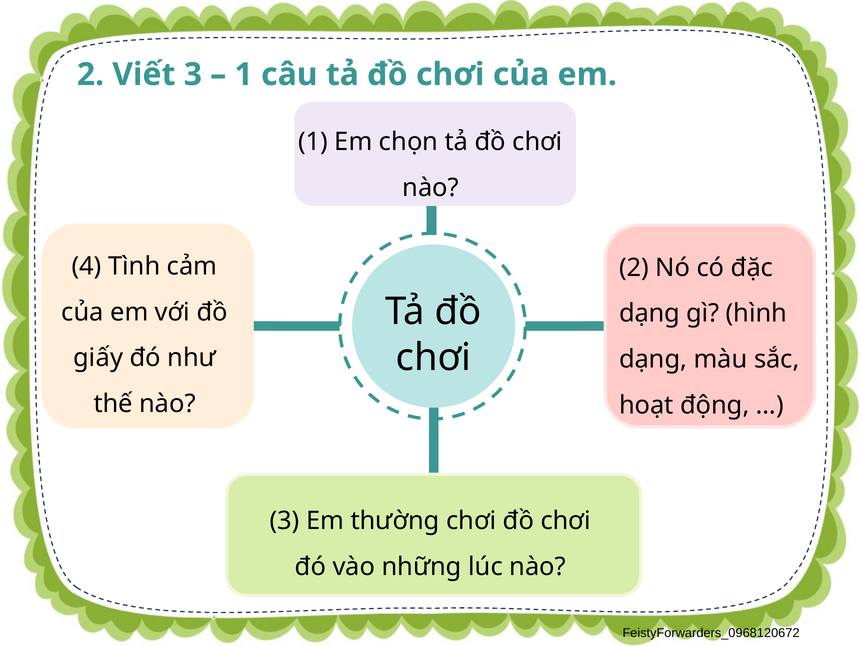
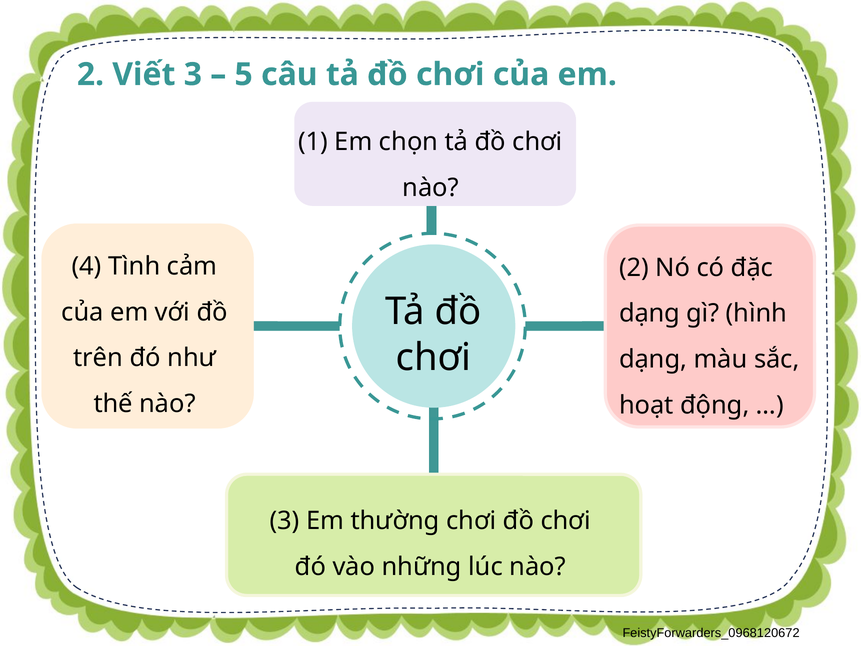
1 at (244, 74): 1 -> 5
giấy: giấy -> trên
